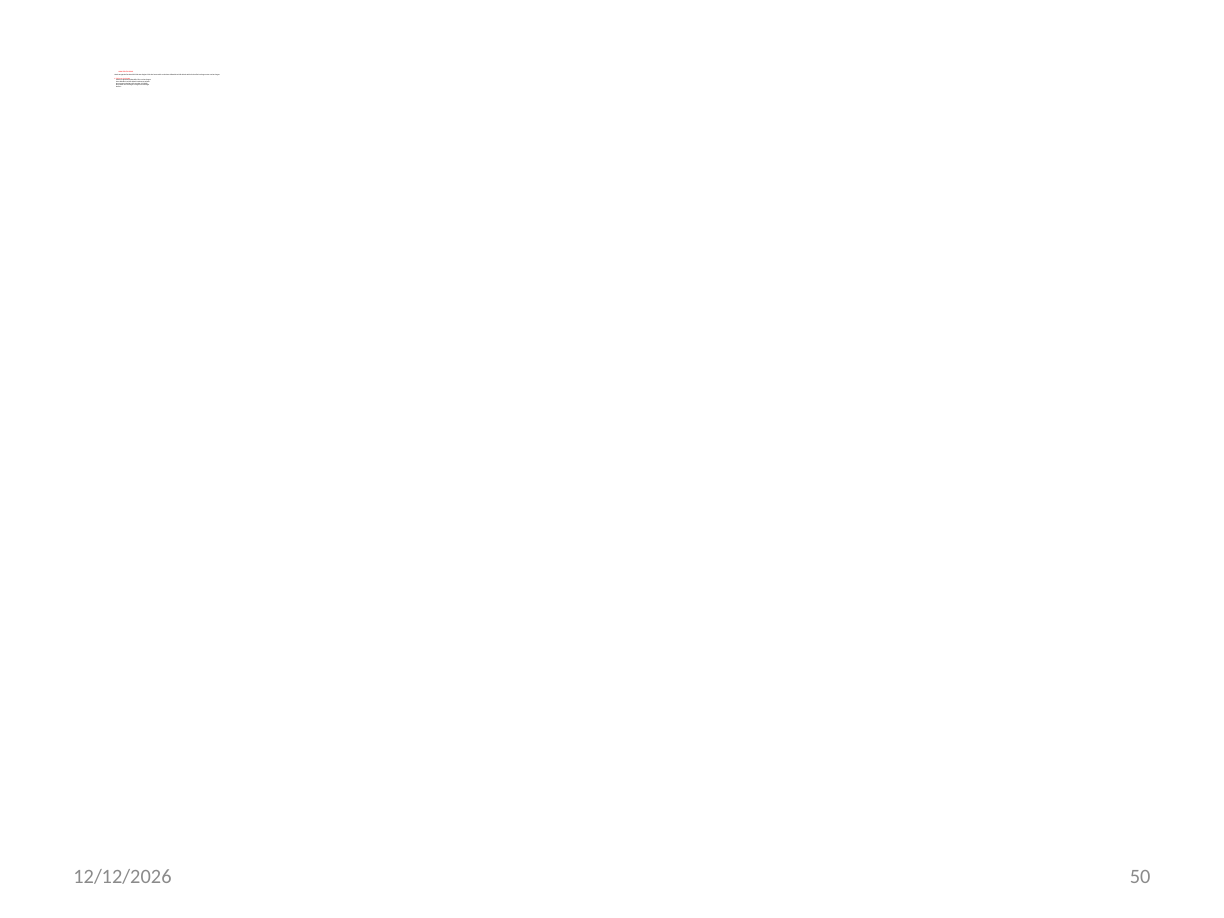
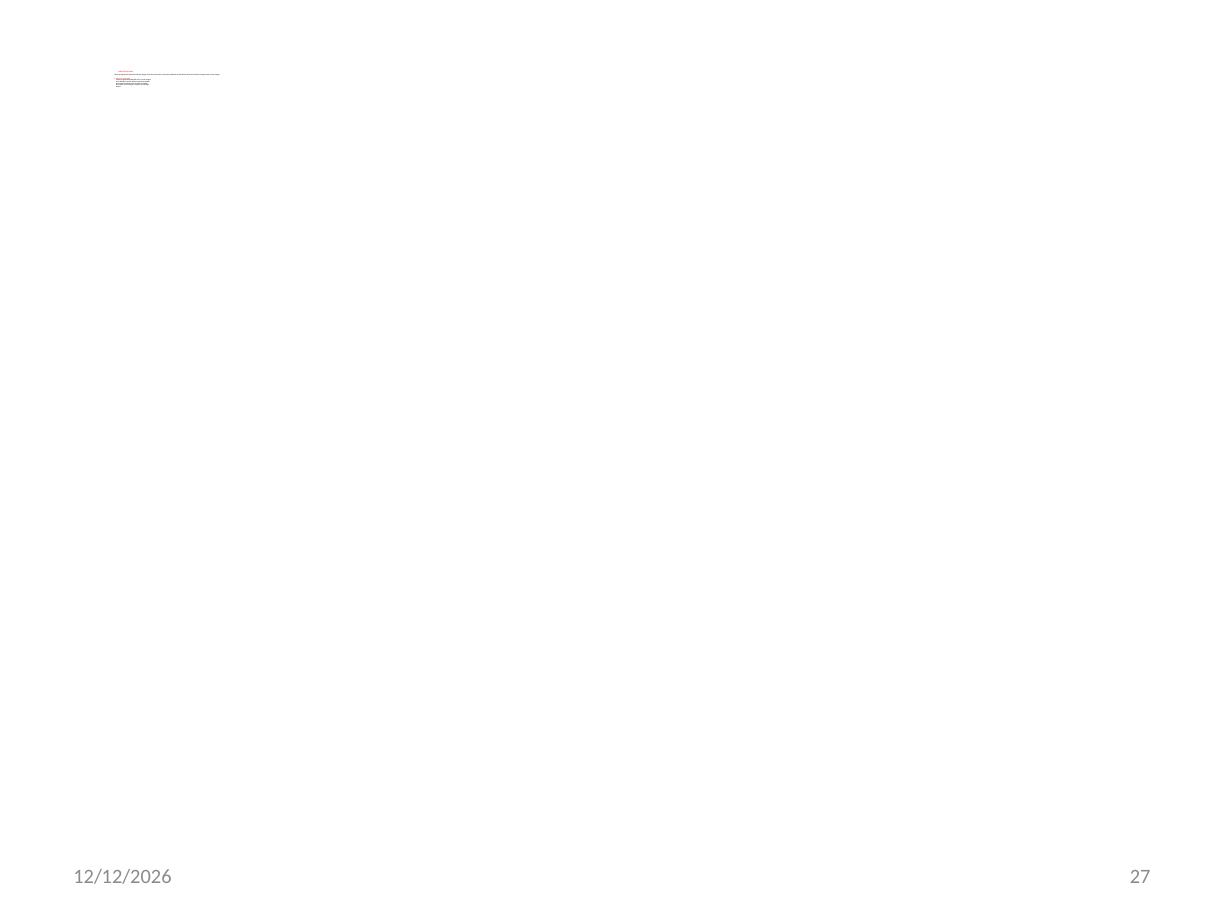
50: 50 -> 27
